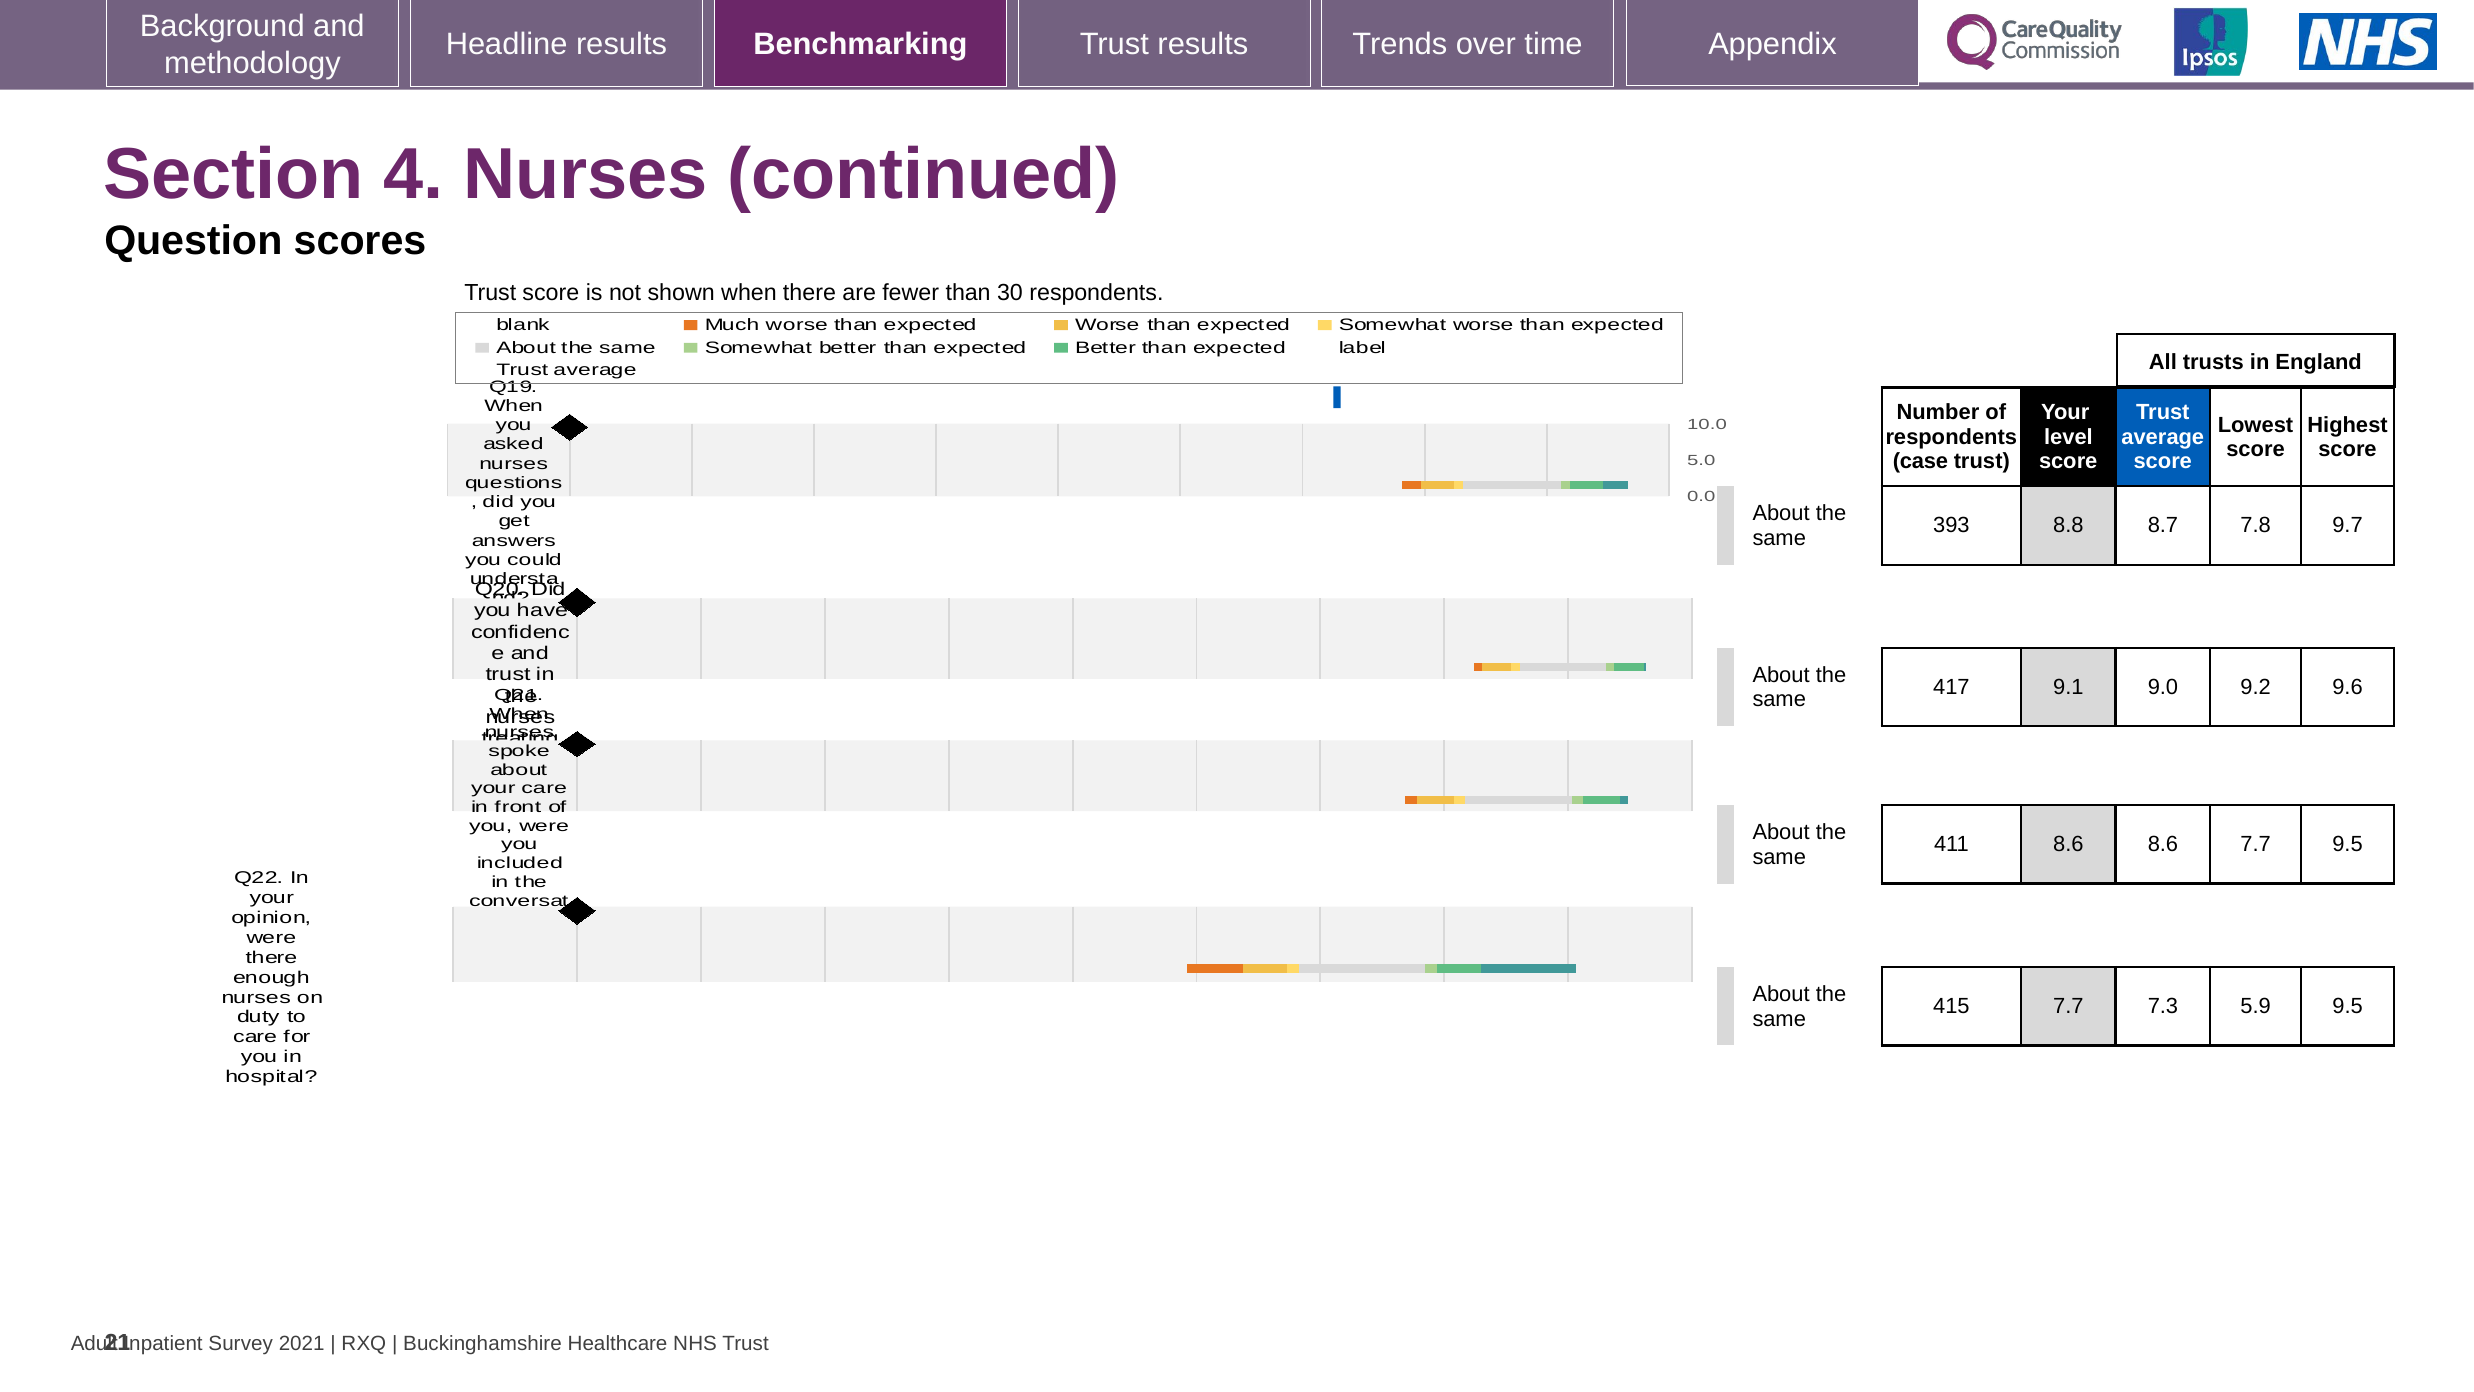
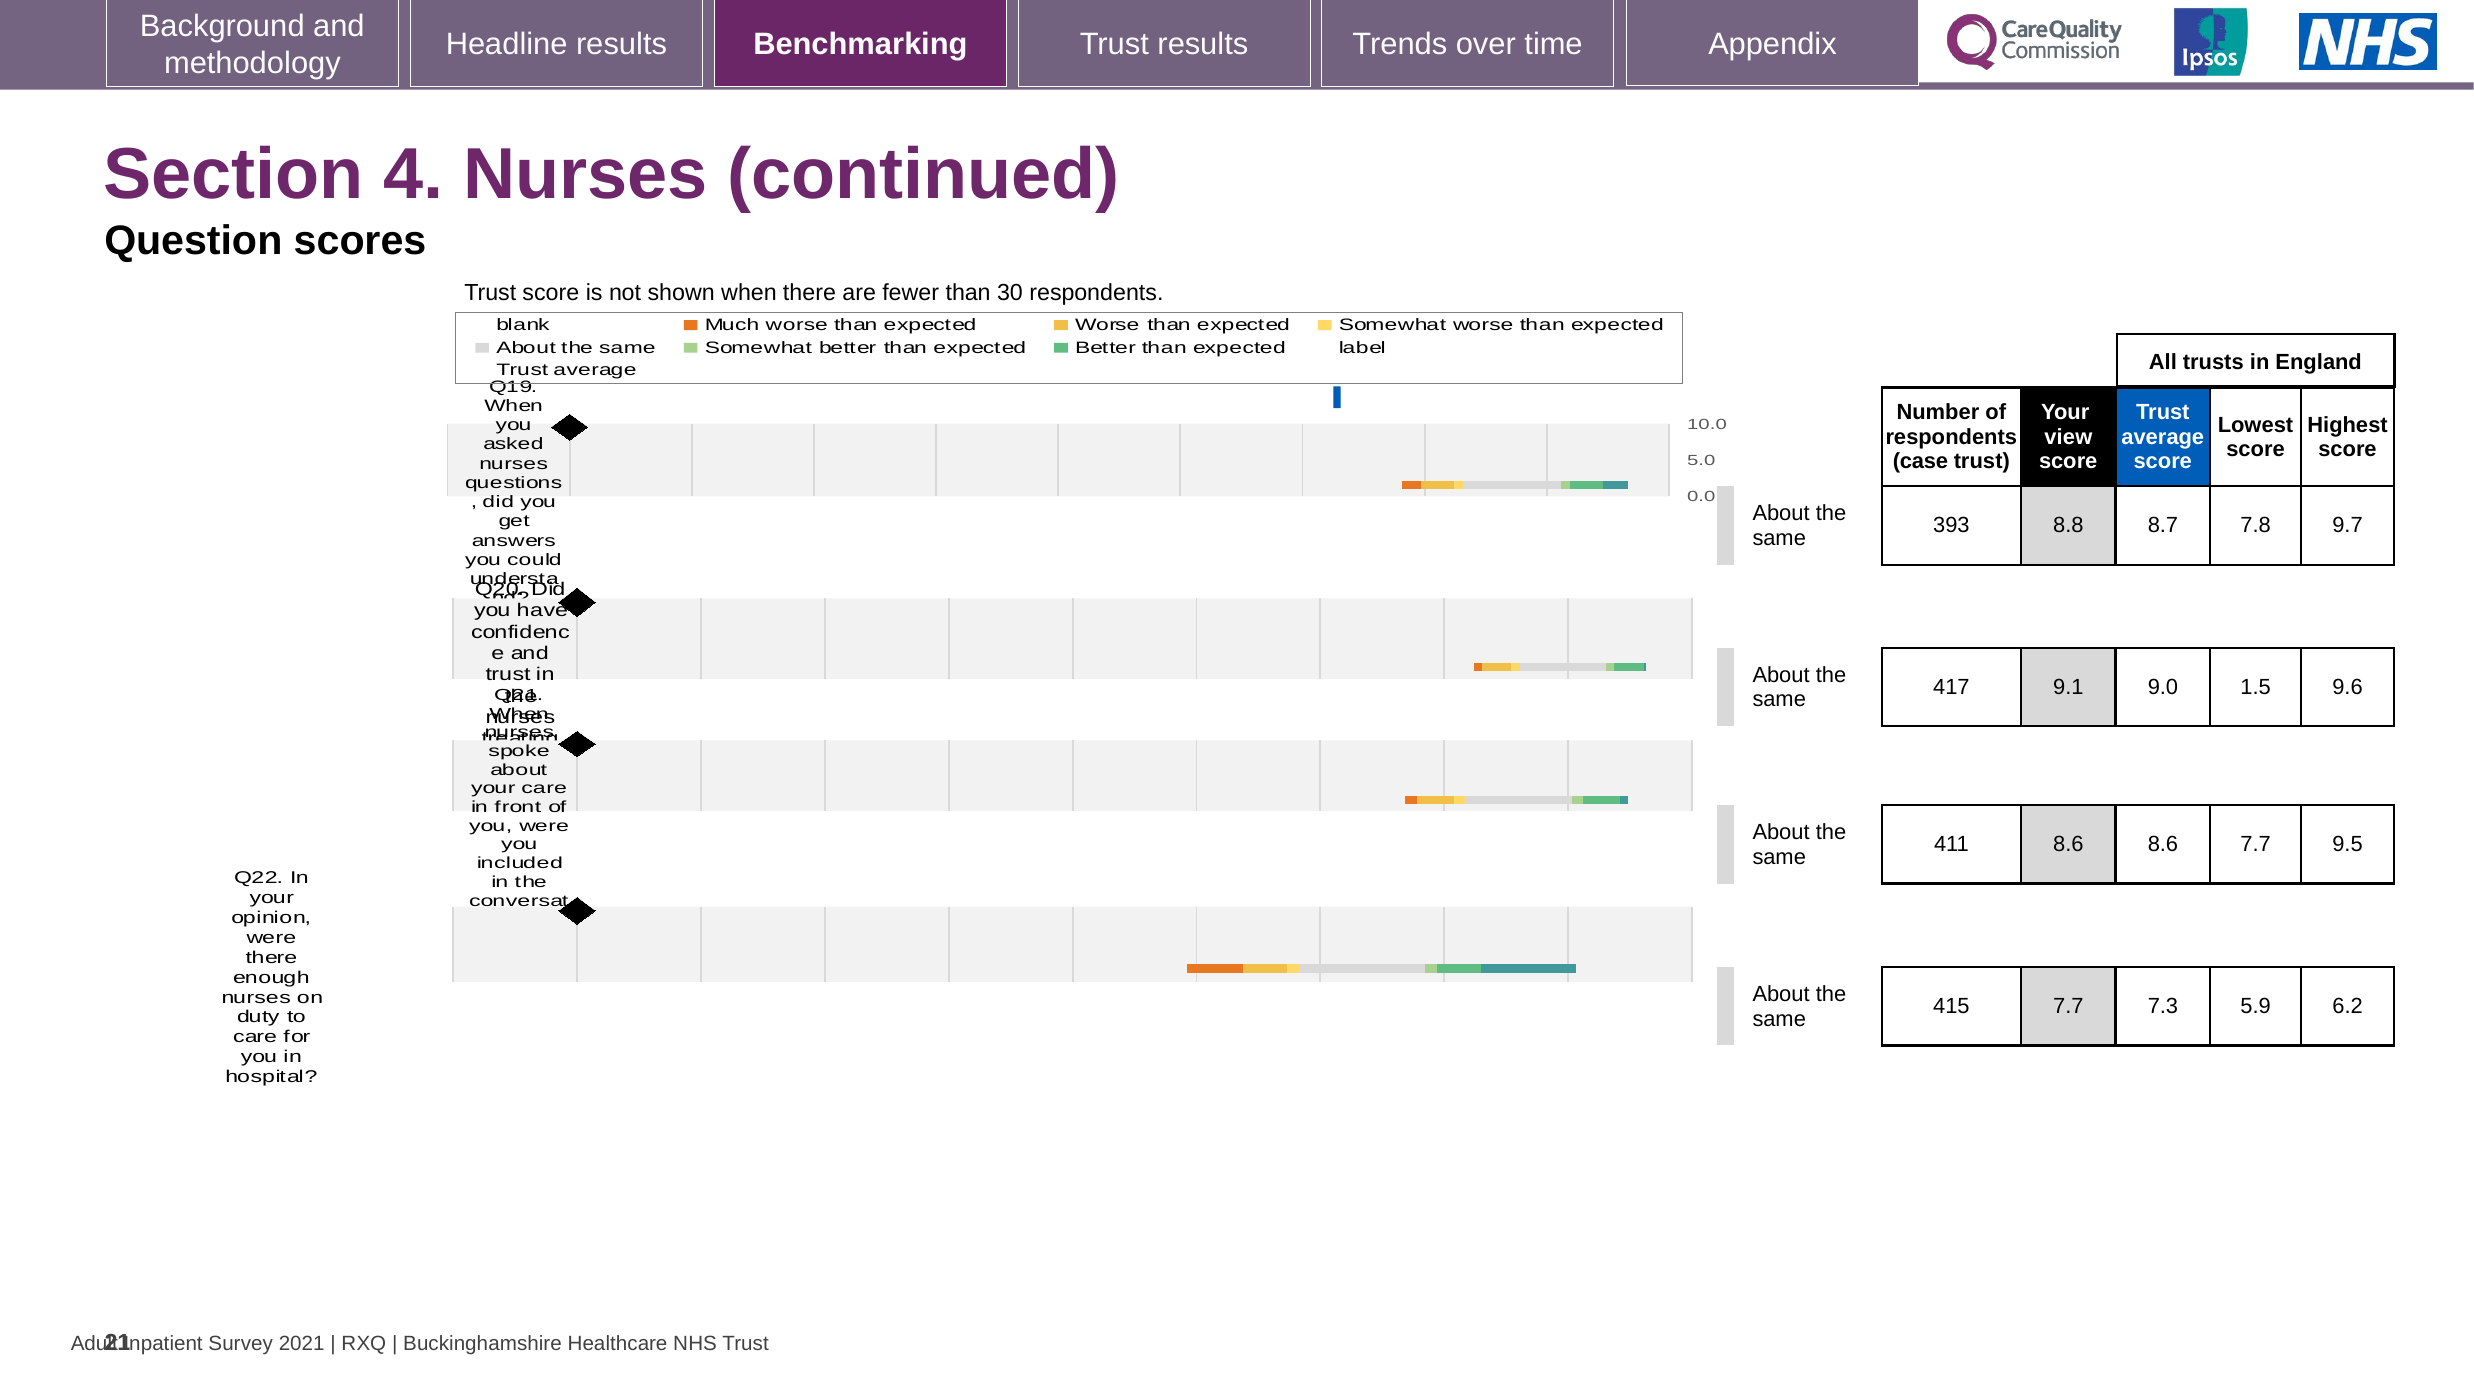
level: level -> view
9.2: 9.2 -> 1.5
5.9 9.5: 9.5 -> 6.2
